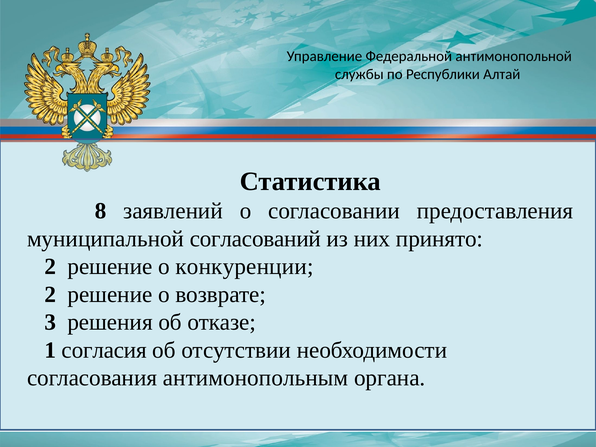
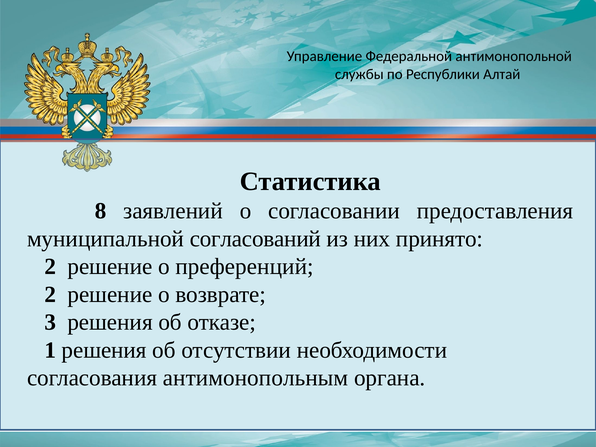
конкуренции: конкуренции -> преференций
1 согласия: согласия -> решения
